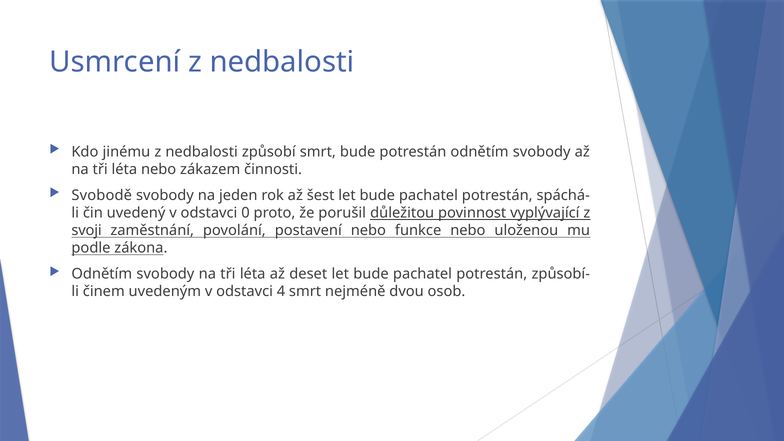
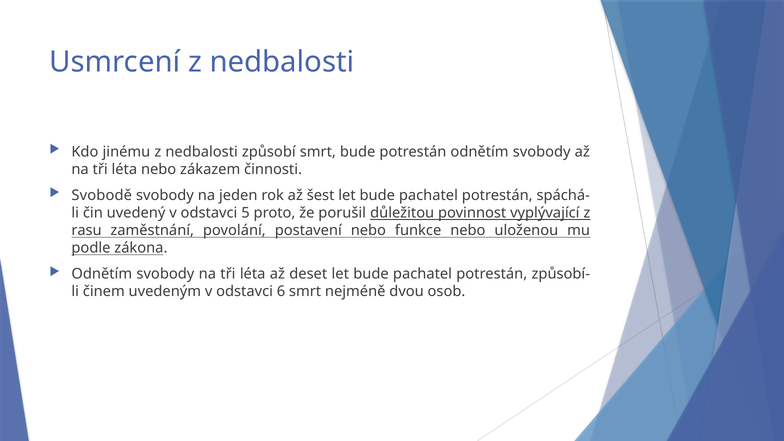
0: 0 -> 5
svoji: svoji -> rasu
4: 4 -> 6
